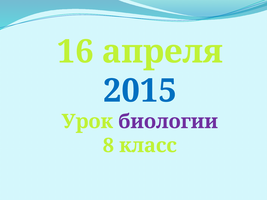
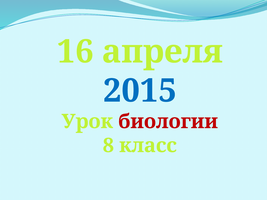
биологии colour: purple -> red
